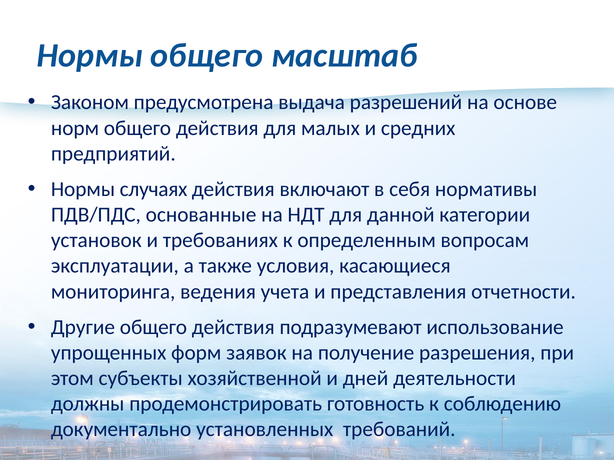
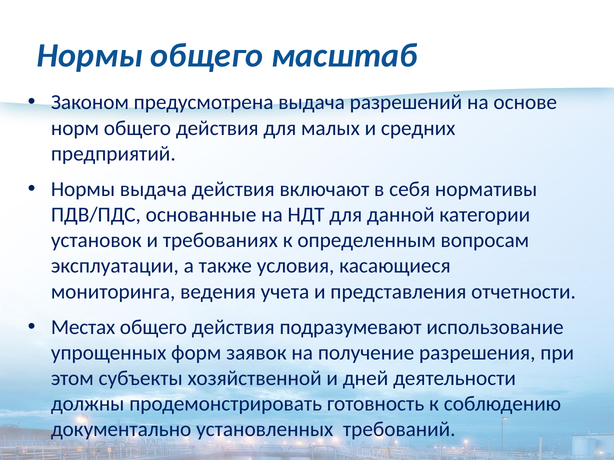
Нормы случаях: случаях -> выдача
Другие: Другие -> Местах
